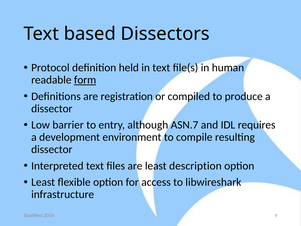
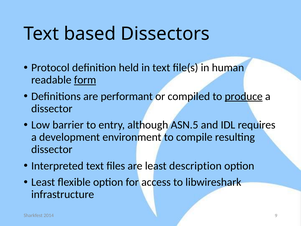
registration: registration -> performant
produce underline: none -> present
ASN.7: ASN.7 -> ASN.5
